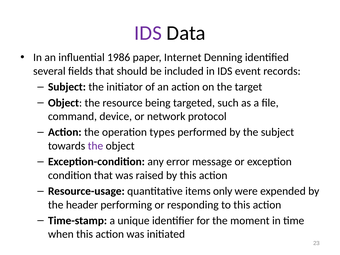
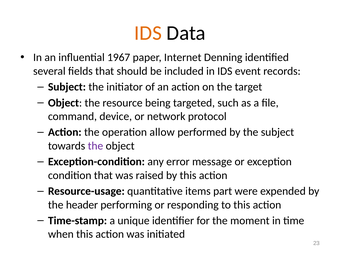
IDS at (148, 33) colour: purple -> orange
1986: 1986 -> 1967
types: types -> allow
only: only -> part
